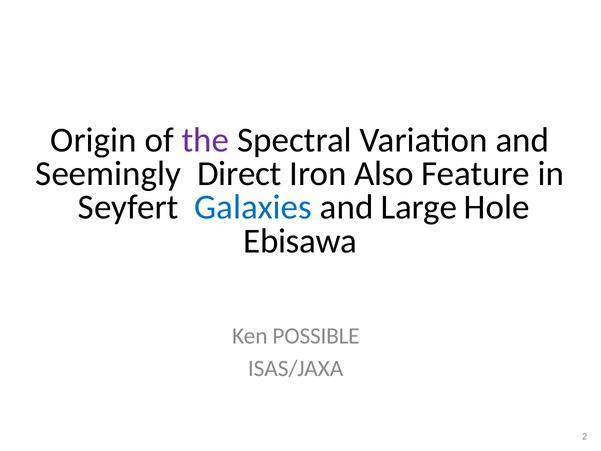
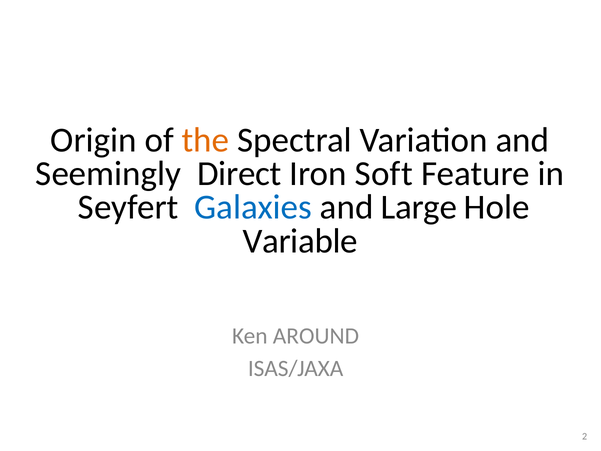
the colour: purple -> orange
Also: Also -> Soft
Ebisawa: Ebisawa -> Variable
POSSIBLE: POSSIBLE -> AROUND
